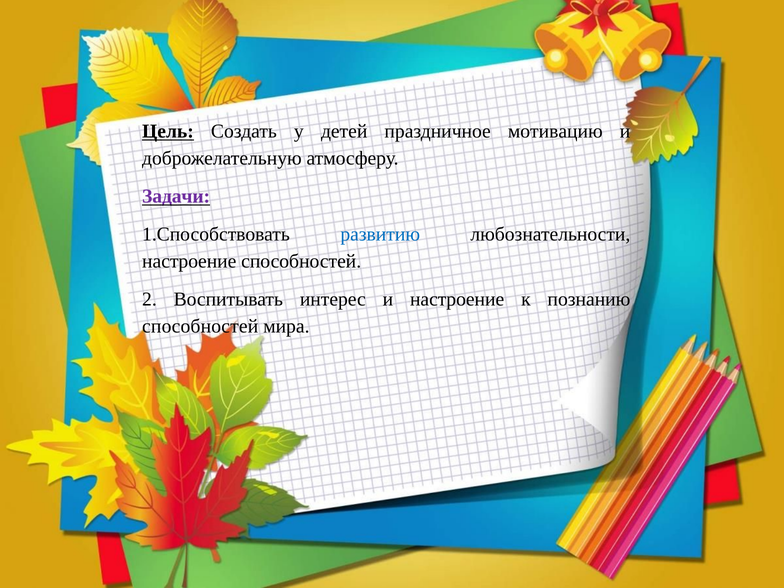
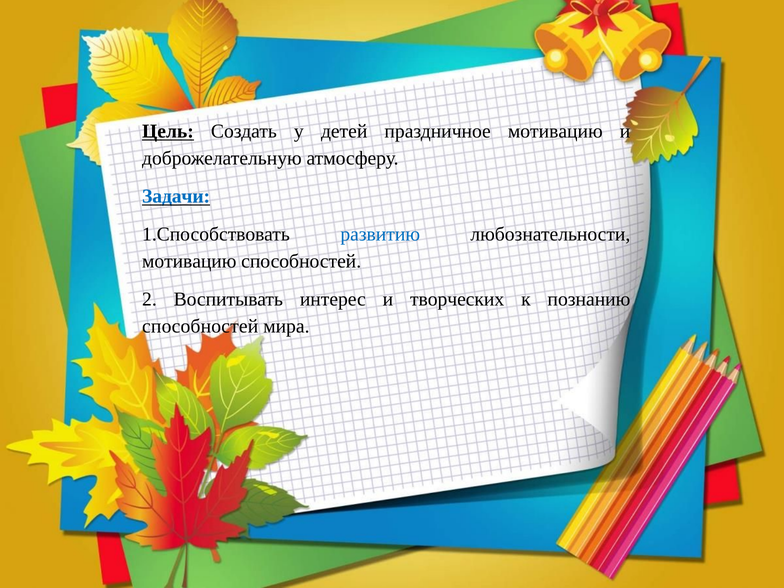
Задачи colour: purple -> blue
настроение at (189, 261): настроение -> мотивацию
и настроение: настроение -> творческих
